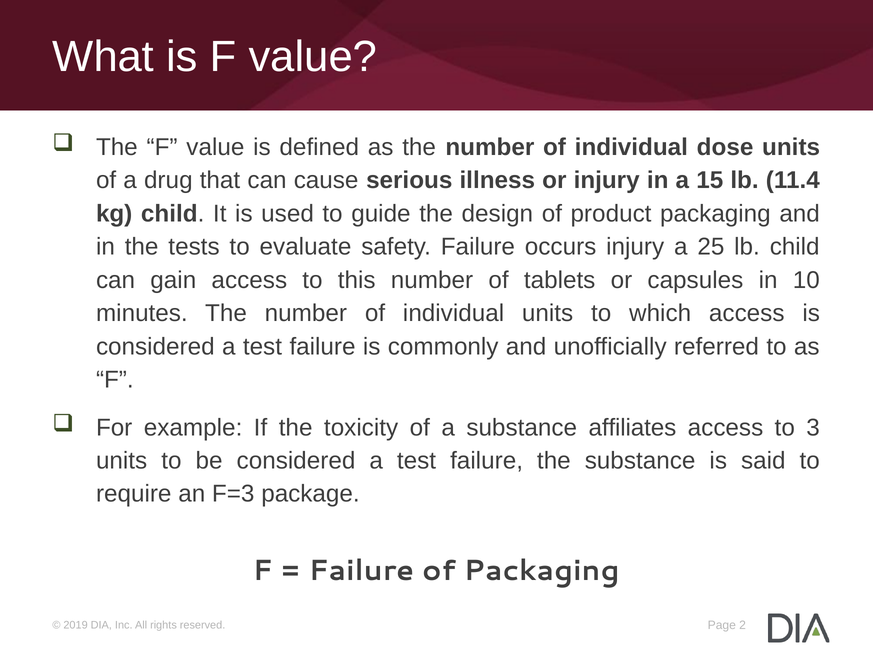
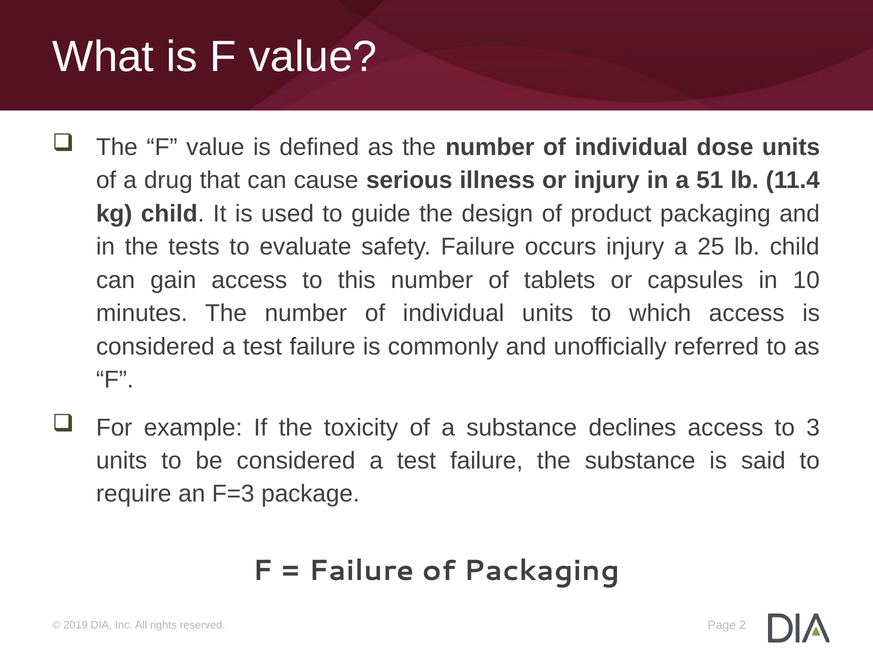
15: 15 -> 51
affiliates: affiliates -> declines
